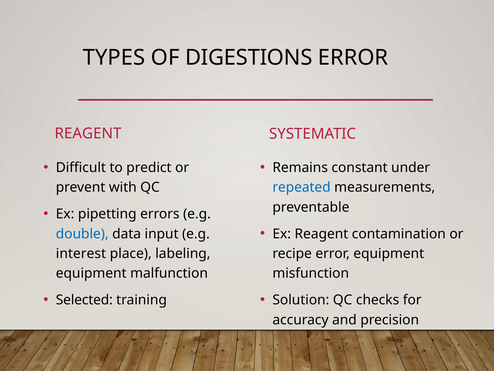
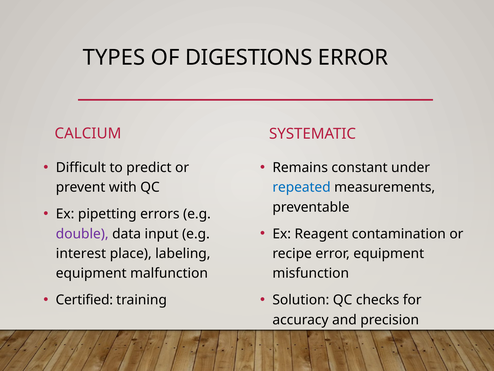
REAGENT at (88, 133): REAGENT -> CALCIUM
double colour: blue -> purple
Selected: Selected -> Certified
